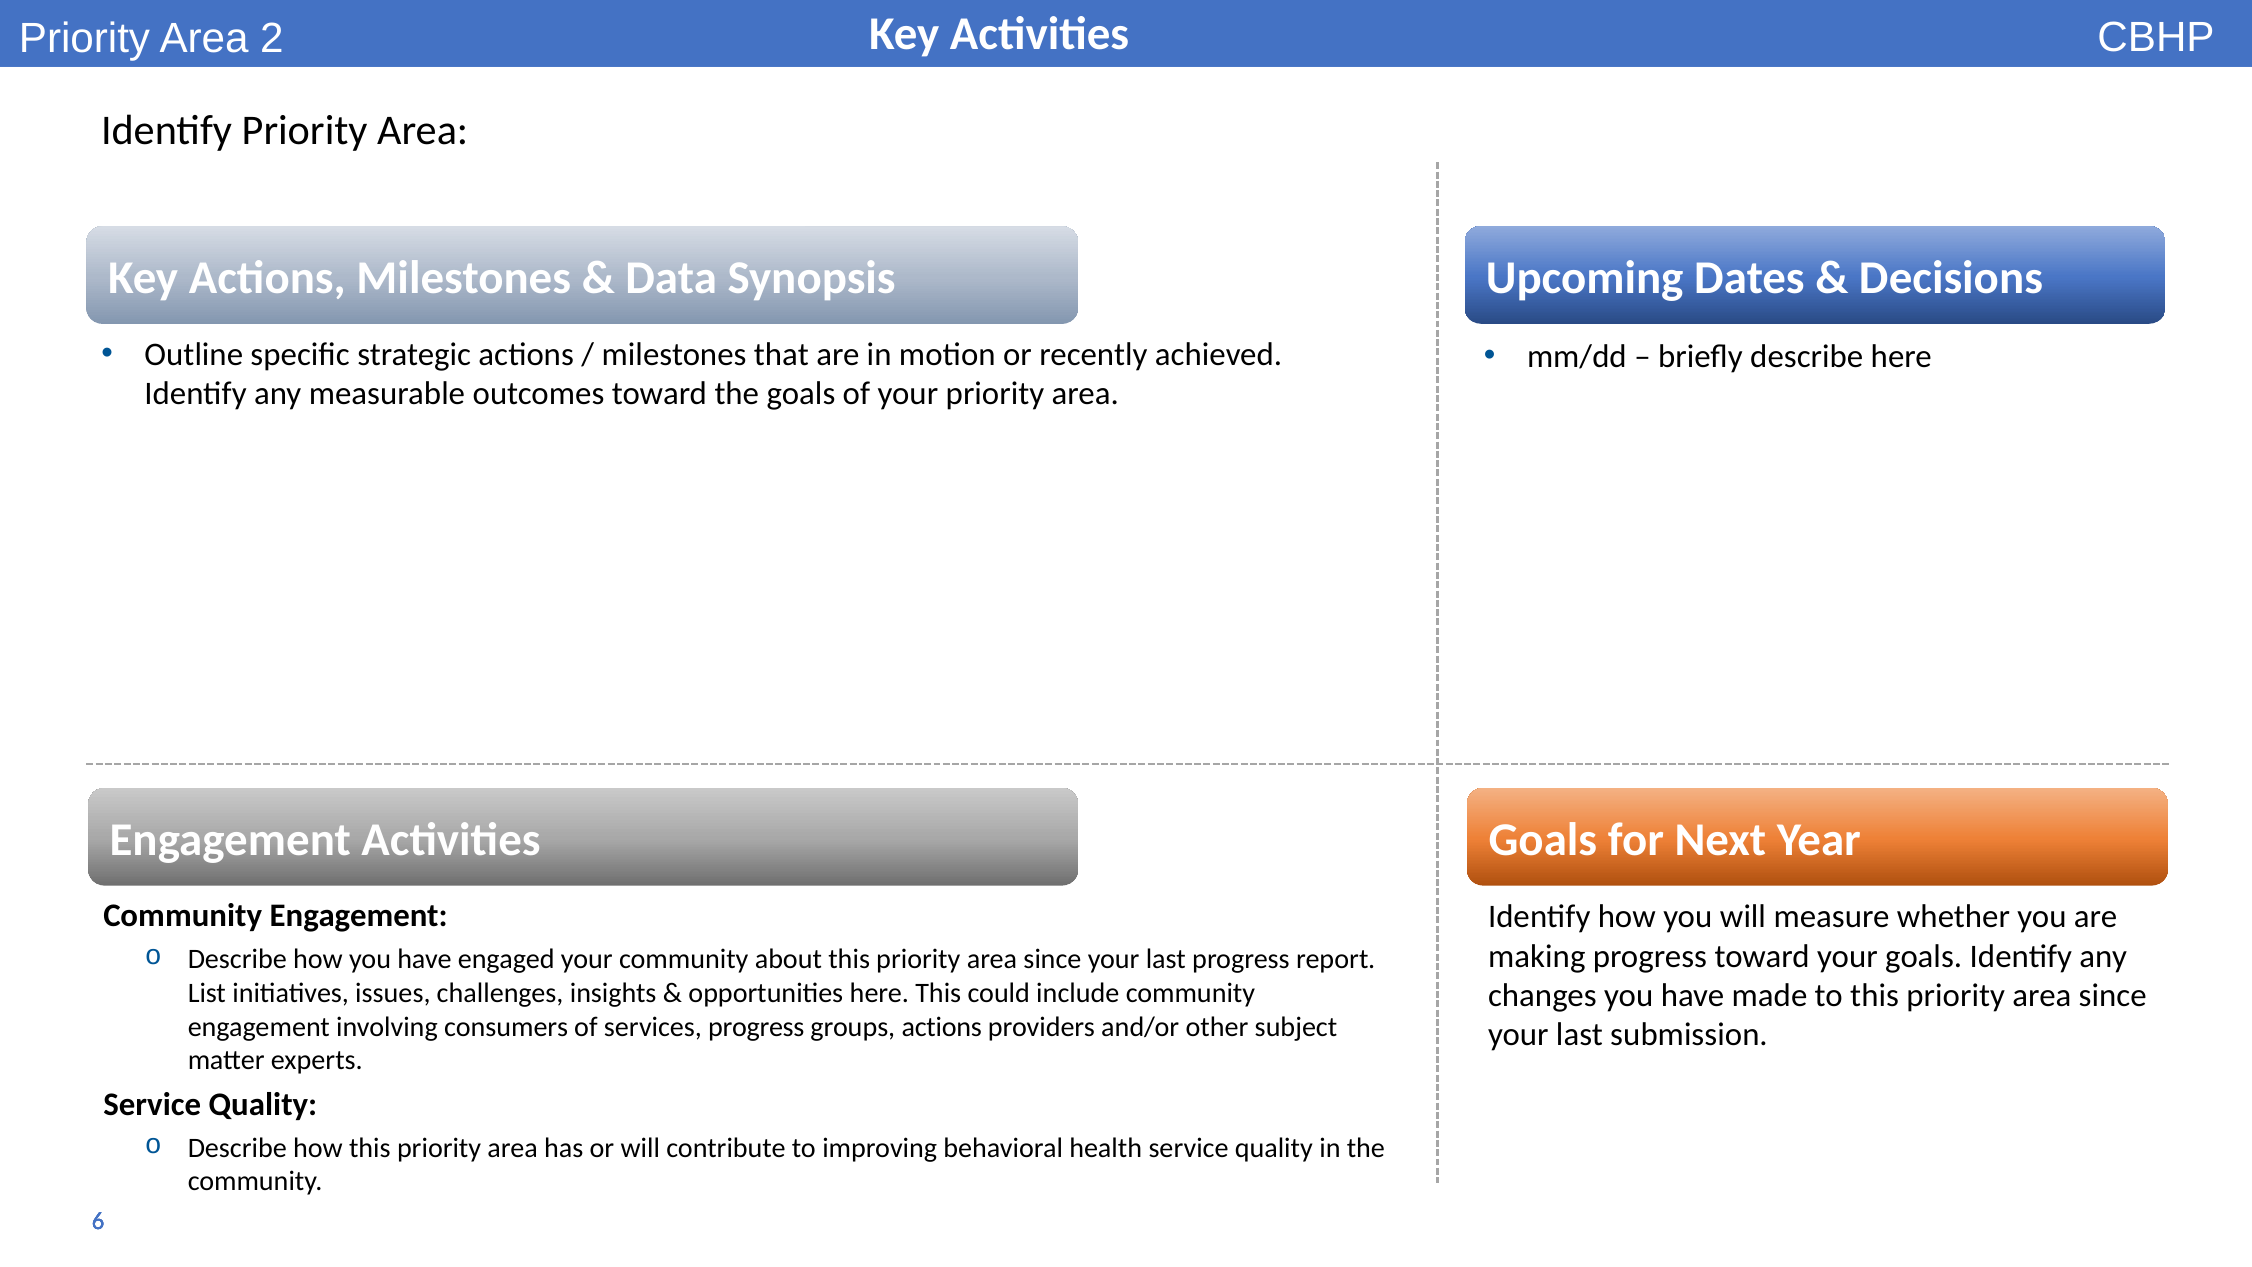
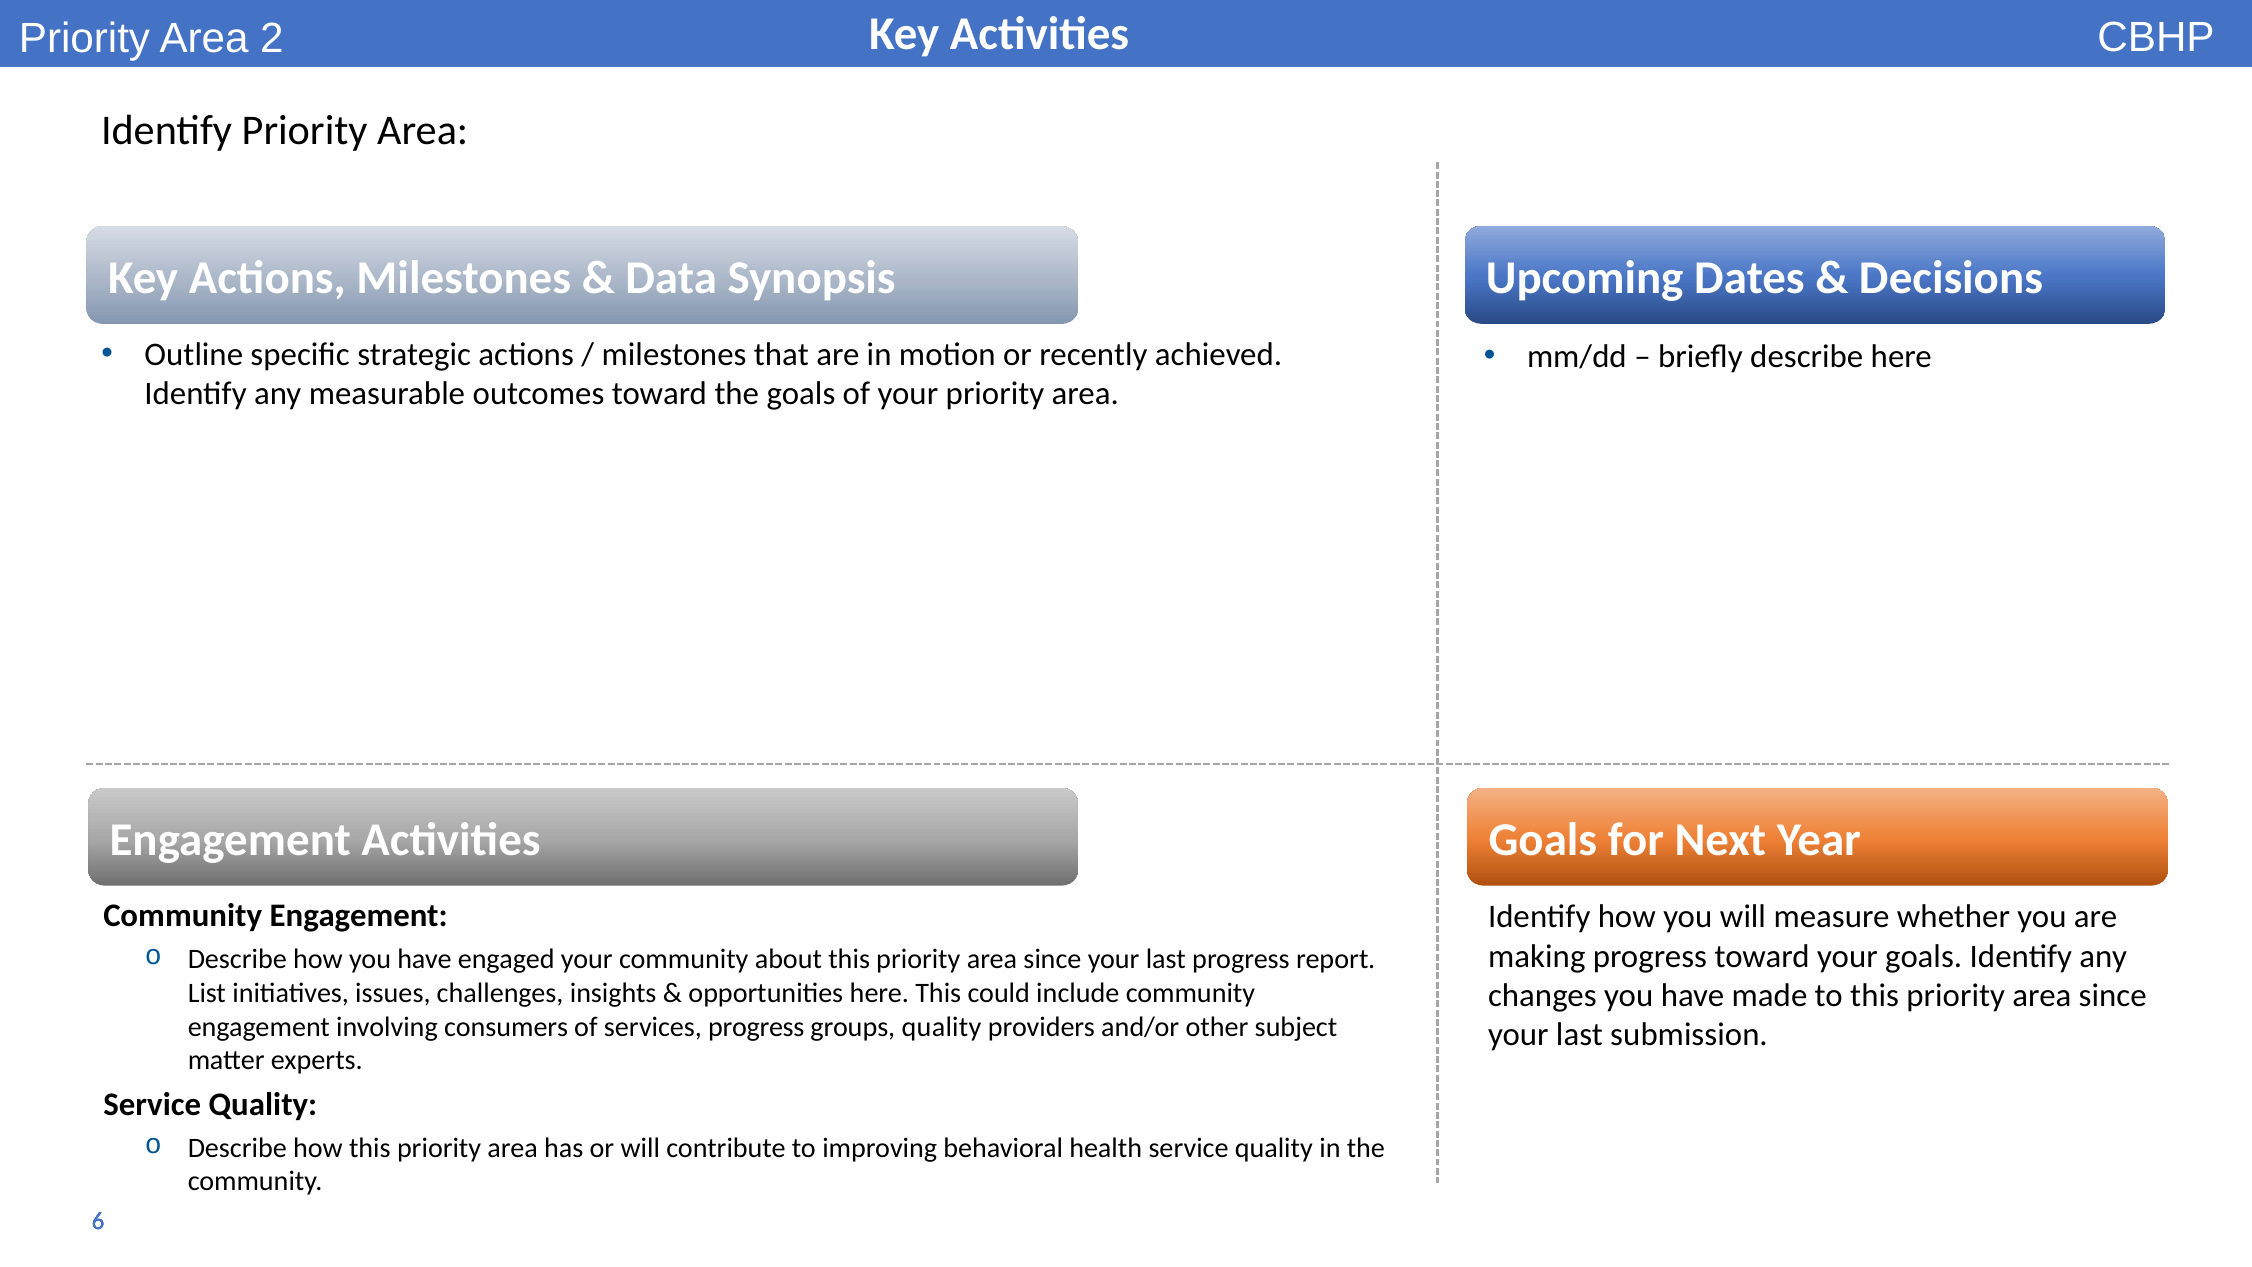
groups actions: actions -> quality
